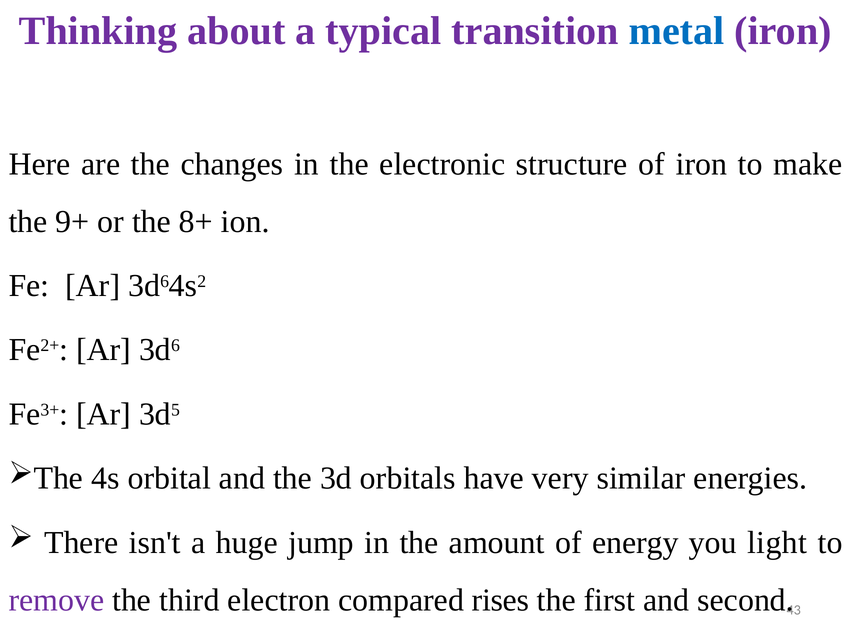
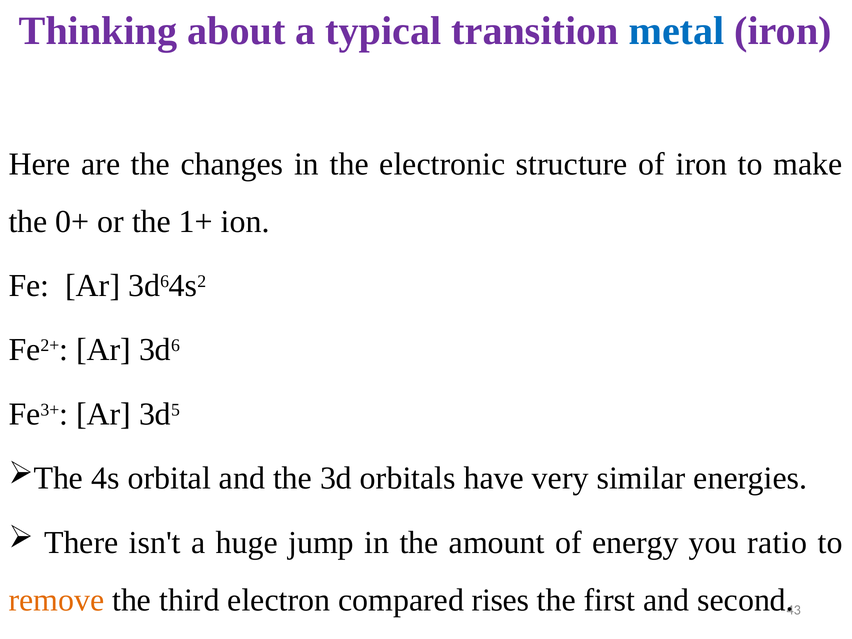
9+: 9+ -> 0+
8+: 8+ -> 1+
light: light -> ratio
remove colour: purple -> orange
